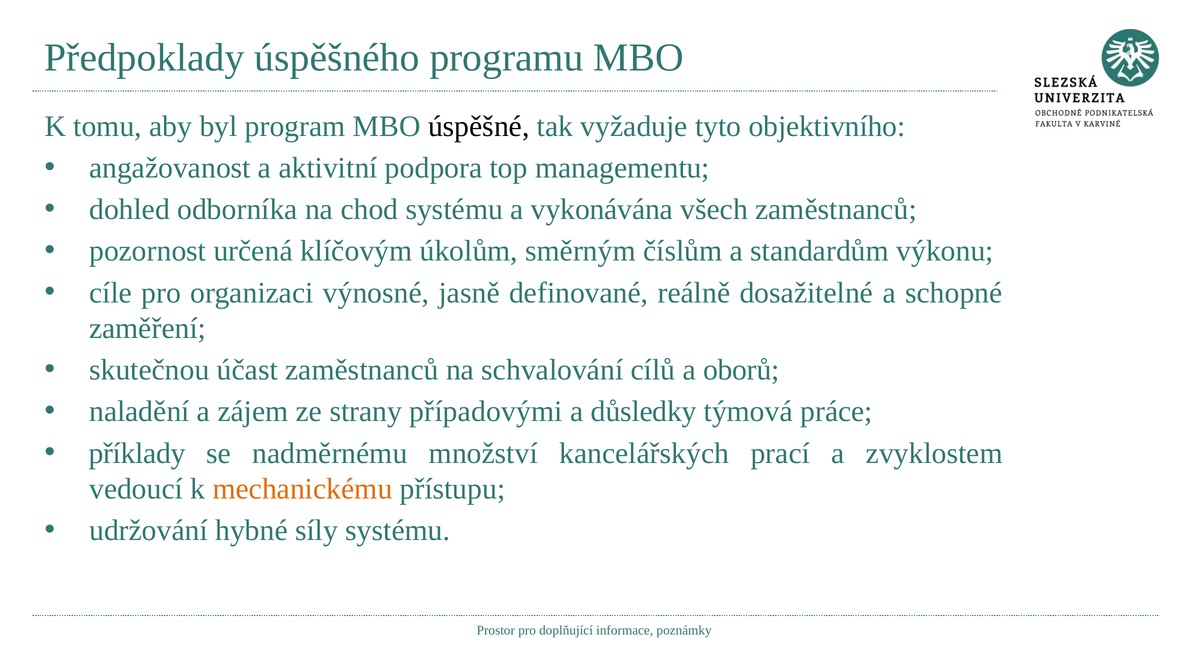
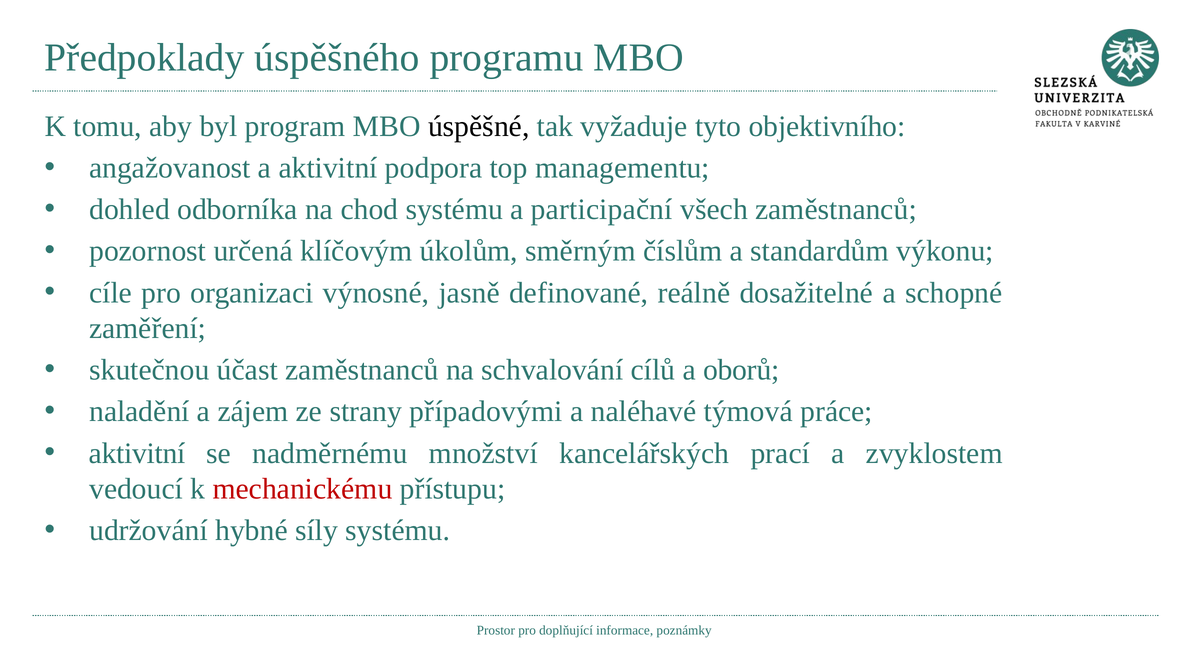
vykonávána: vykonávána -> participační
důsledky: důsledky -> naléhavé
příklady at (137, 453): příklady -> aktivitní
mechanickému colour: orange -> red
